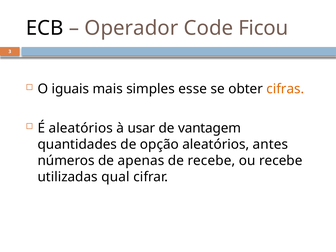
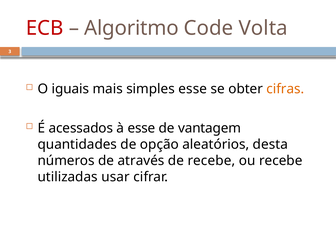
ECB colour: black -> red
Operador: Operador -> Algoritmo
Ficou: Ficou -> Volta
É aleatórios: aleatórios -> acessados
à usar: usar -> esse
antes: antes -> desta
apenas: apenas -> através
qual: qual -> usar
